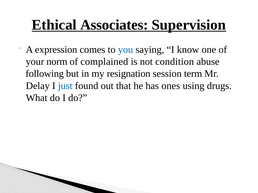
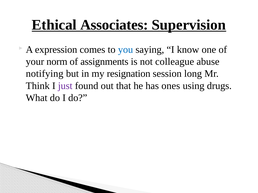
complained: complained -> assignments
condition: condition -> colleague
following: following -> notifying
term: term -> long
Delay: Delay -> Think
just colour: blue -> purple
